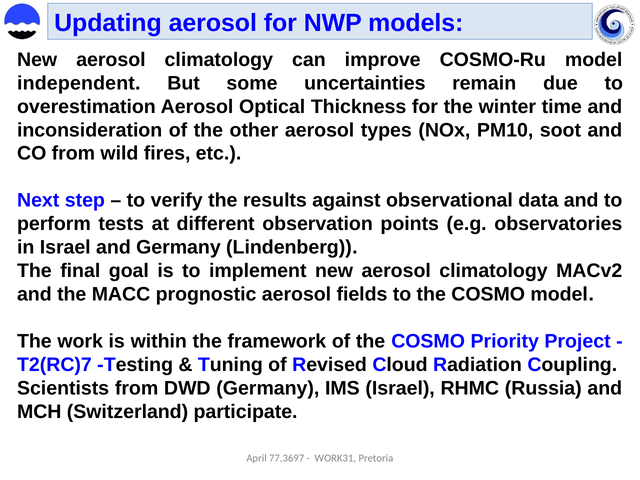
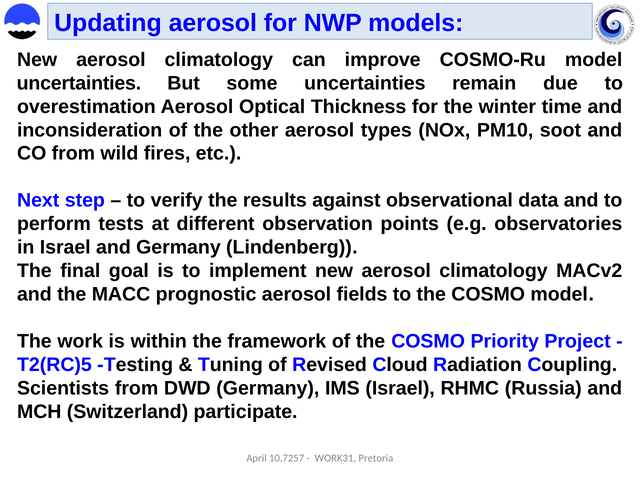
independent at (79, 83): independent -> uncertainties
T2(RC)7: T2(RC)7 -> T2(RC)5
77,3697: 77,3697 -> 10,7257
